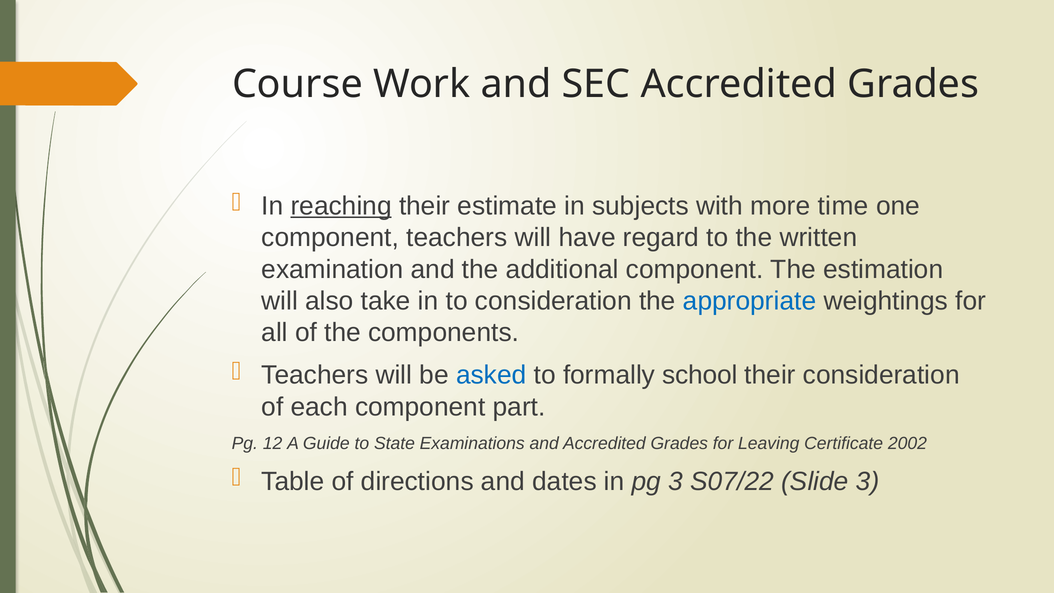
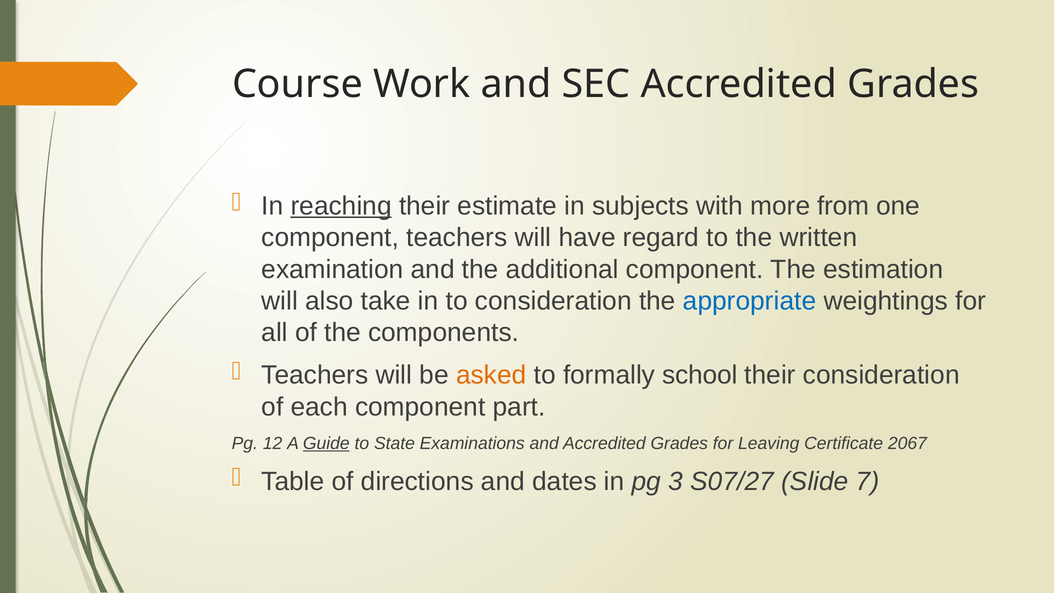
time: time -> from
asked colour: blue -> orange
Guide underline: none -> present
2002: 2002 -> 2067
S07/22: S07/22 -> S07/27
Slide 3: 3 -> 7
